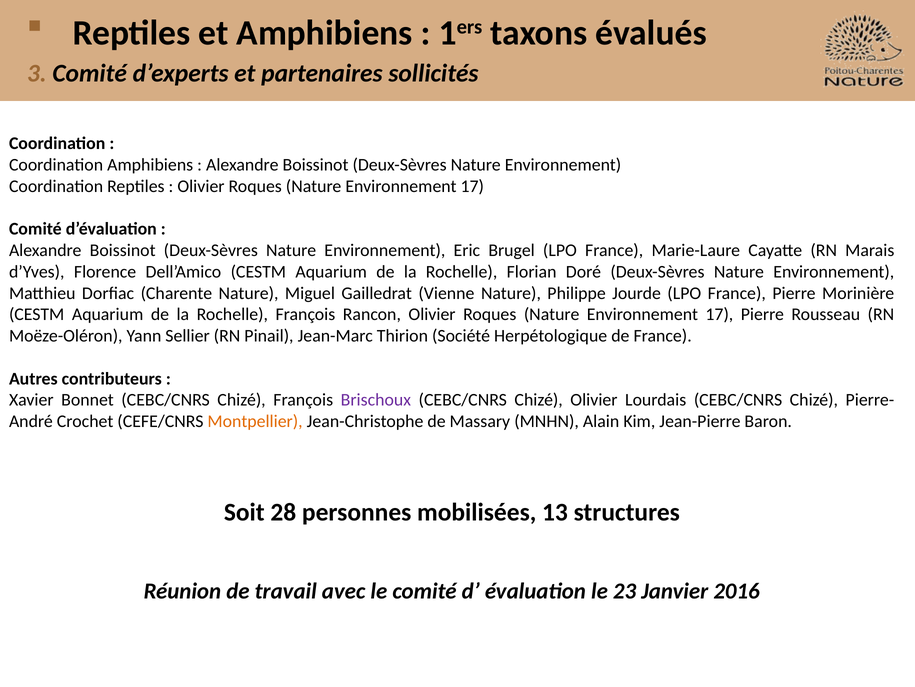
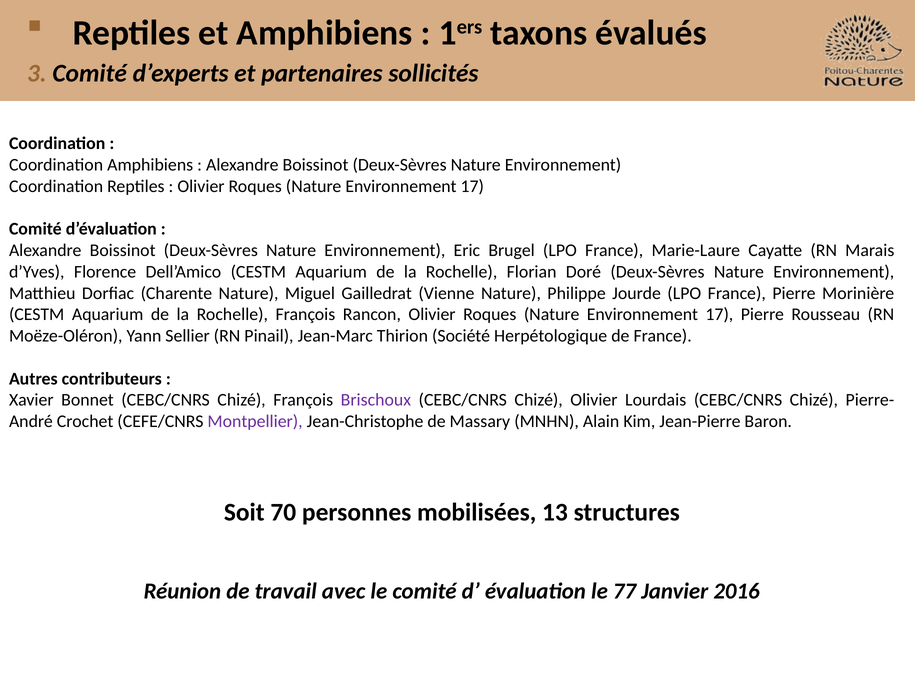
Montpellier colour: orange -> purple
28: 28 -> 70
23: 23 -> 77
